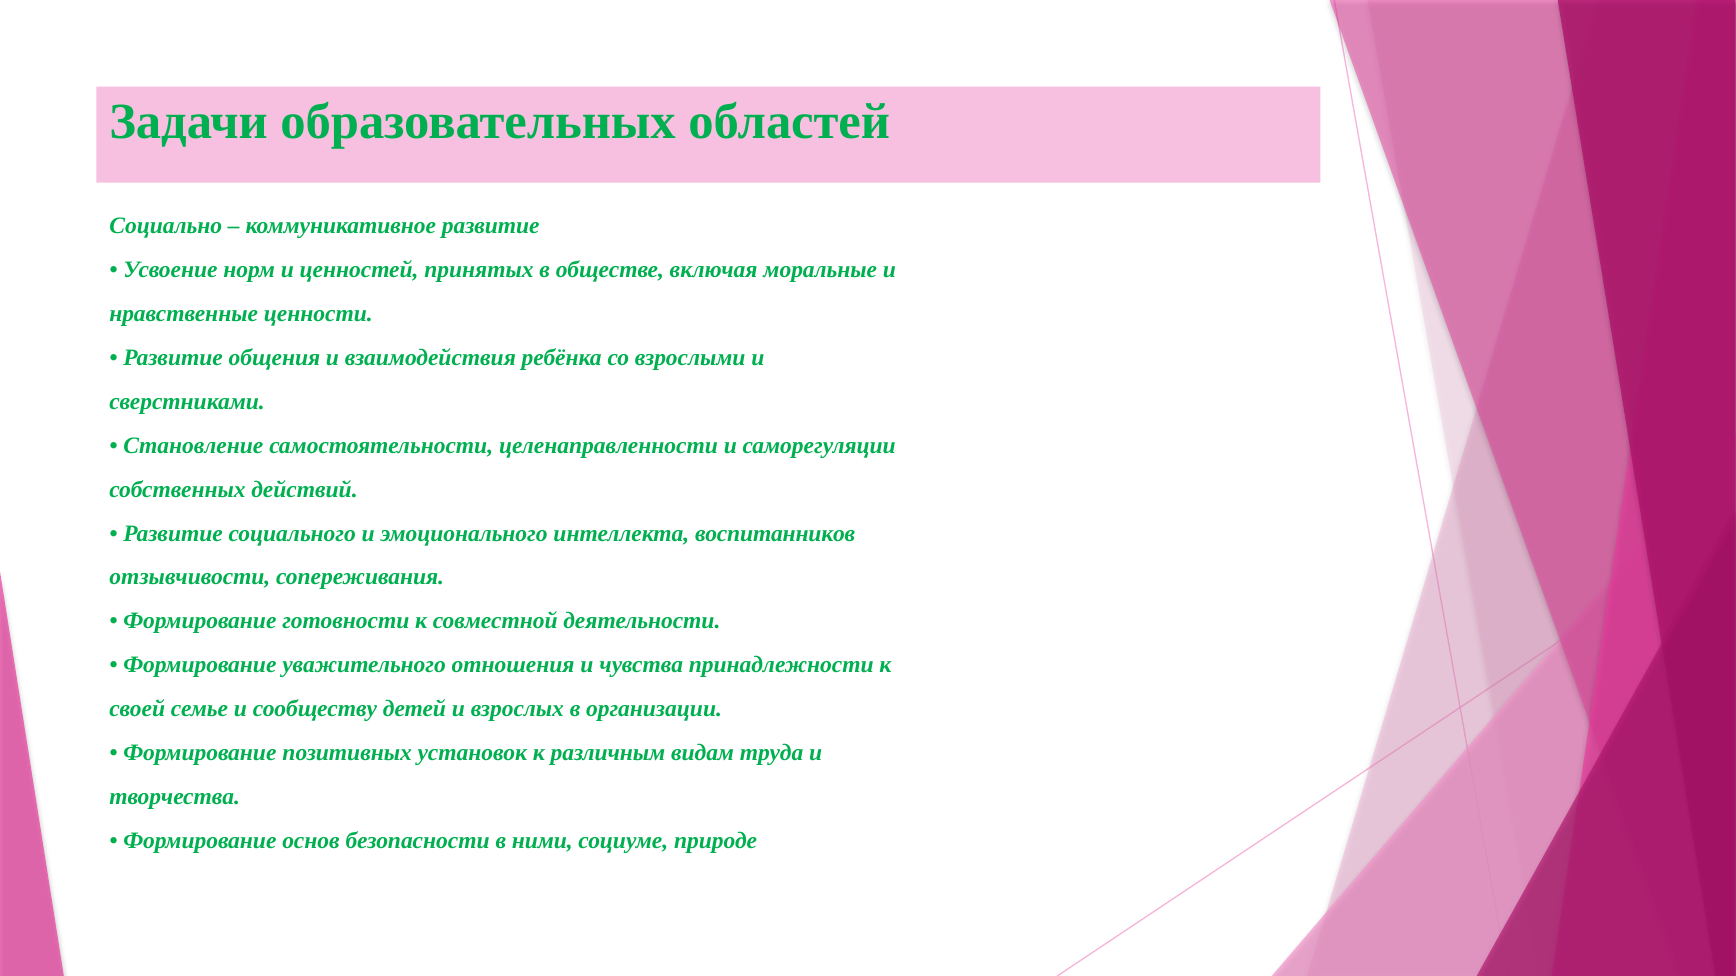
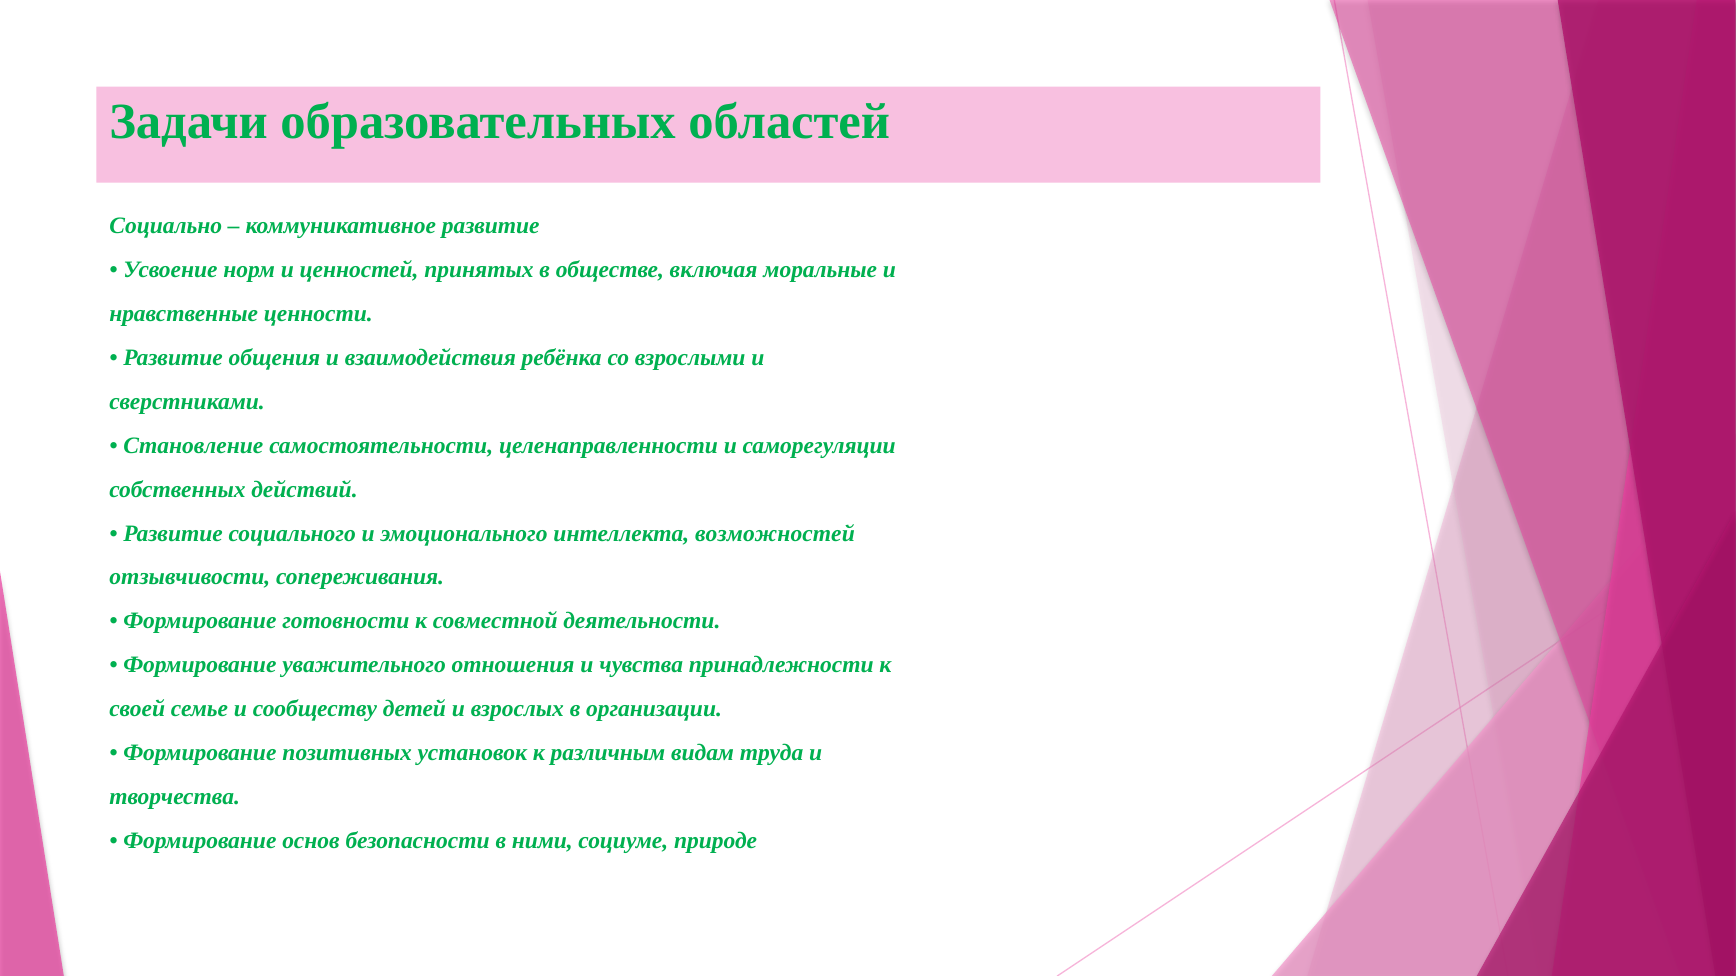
воспитанников: воспитанников -> возможностей
